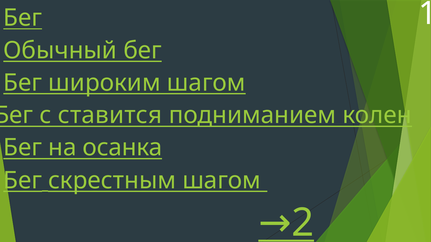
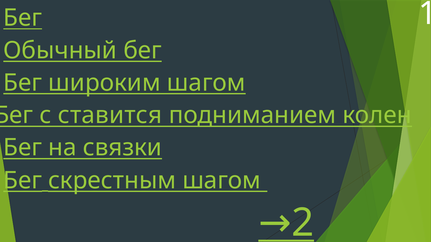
осанка: осанка -> связки
